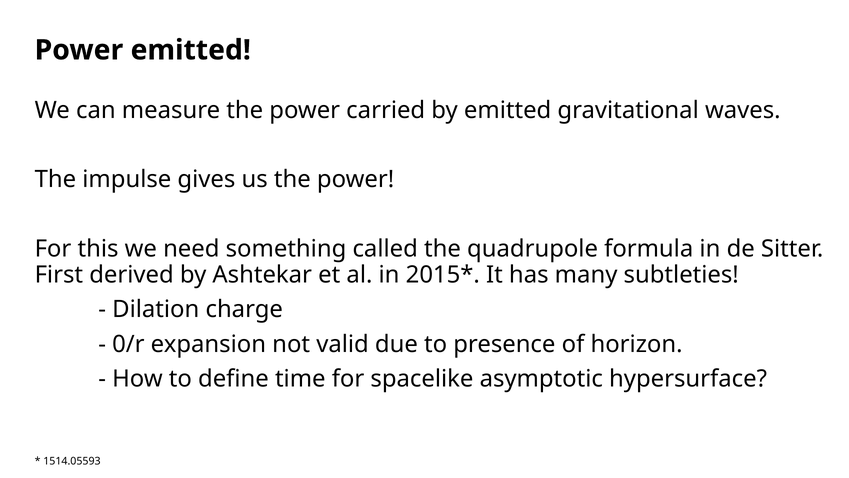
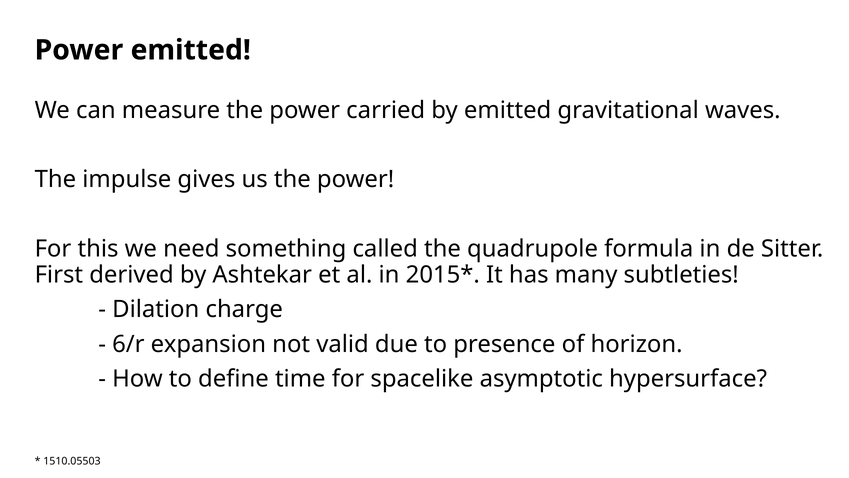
0/r: 0/r -> 6/r
1514.05593: 1514.05593 -> 1510.05503
